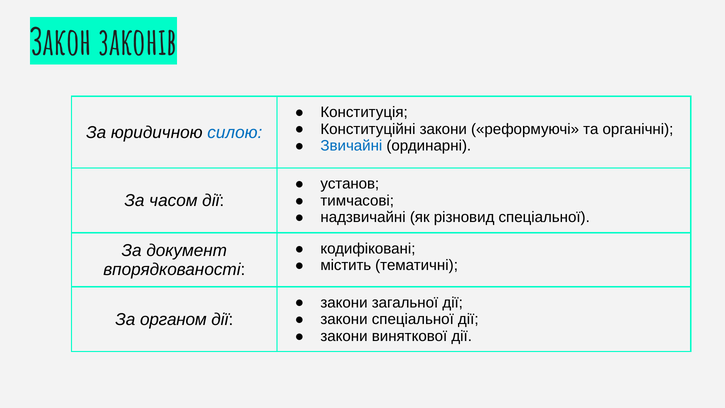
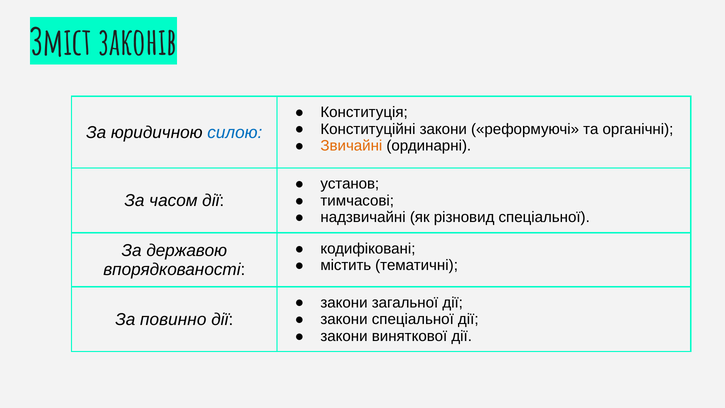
Закон: Закон -> Зміст
Звичайні colour: blue -> orange
документ: документ -> державою
органом: органом -> повинно
